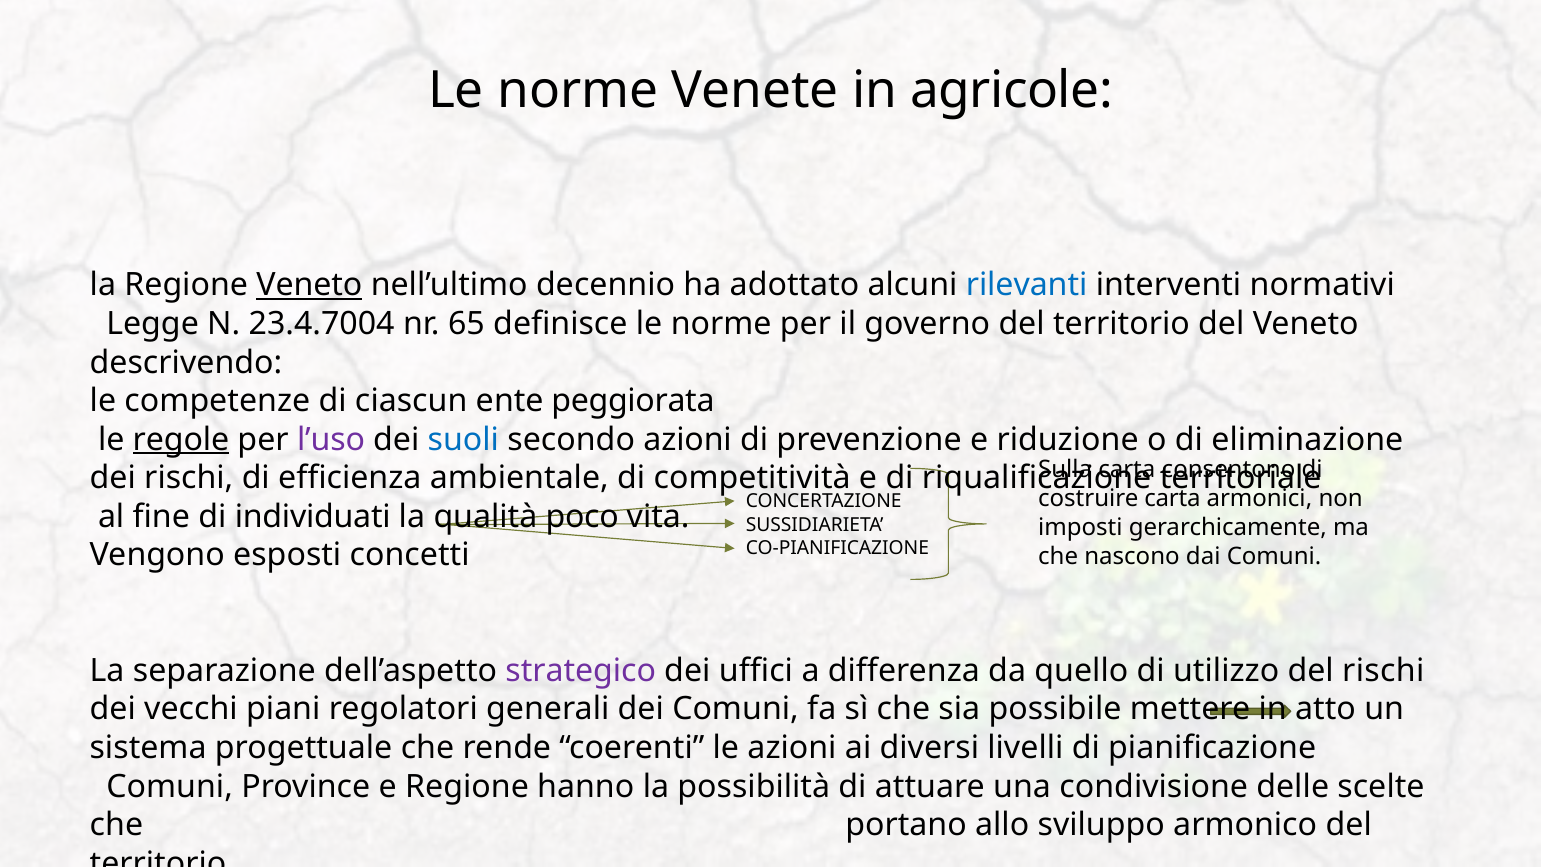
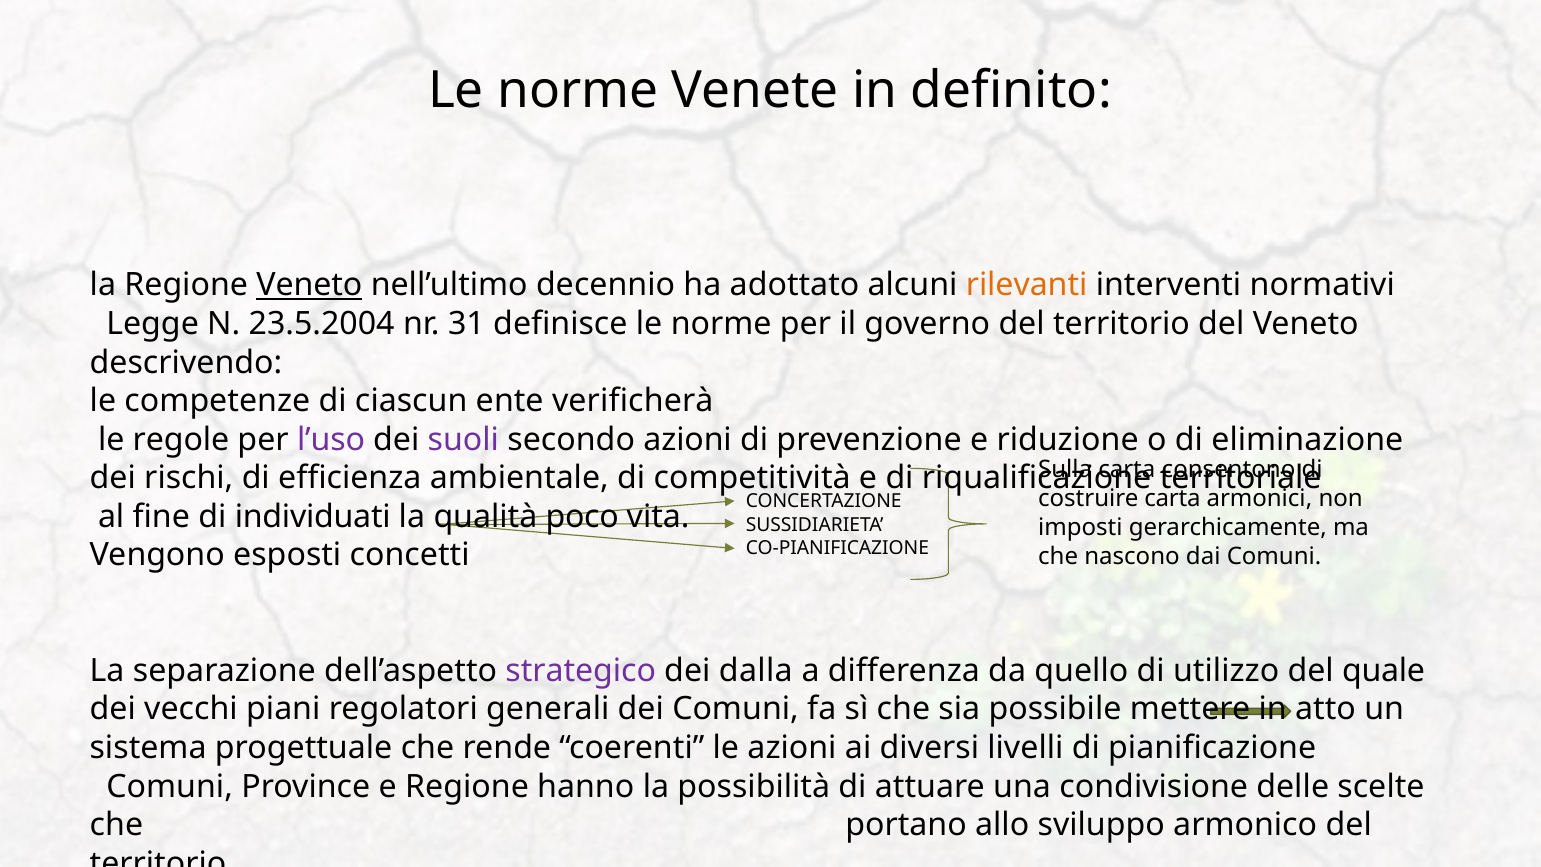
agricole: agricole -> definito
rilevanti colour: blue -> orange
23.4.7004: 23.4.7004 -> 23.5.2004
65: 65 -> 31
peggiorata: peggiorata -> verificherà
regole underline: present -> none
suoli colour: blue -> purple
uffici: uffici -> dalla
del rischi: rischi -> quale
